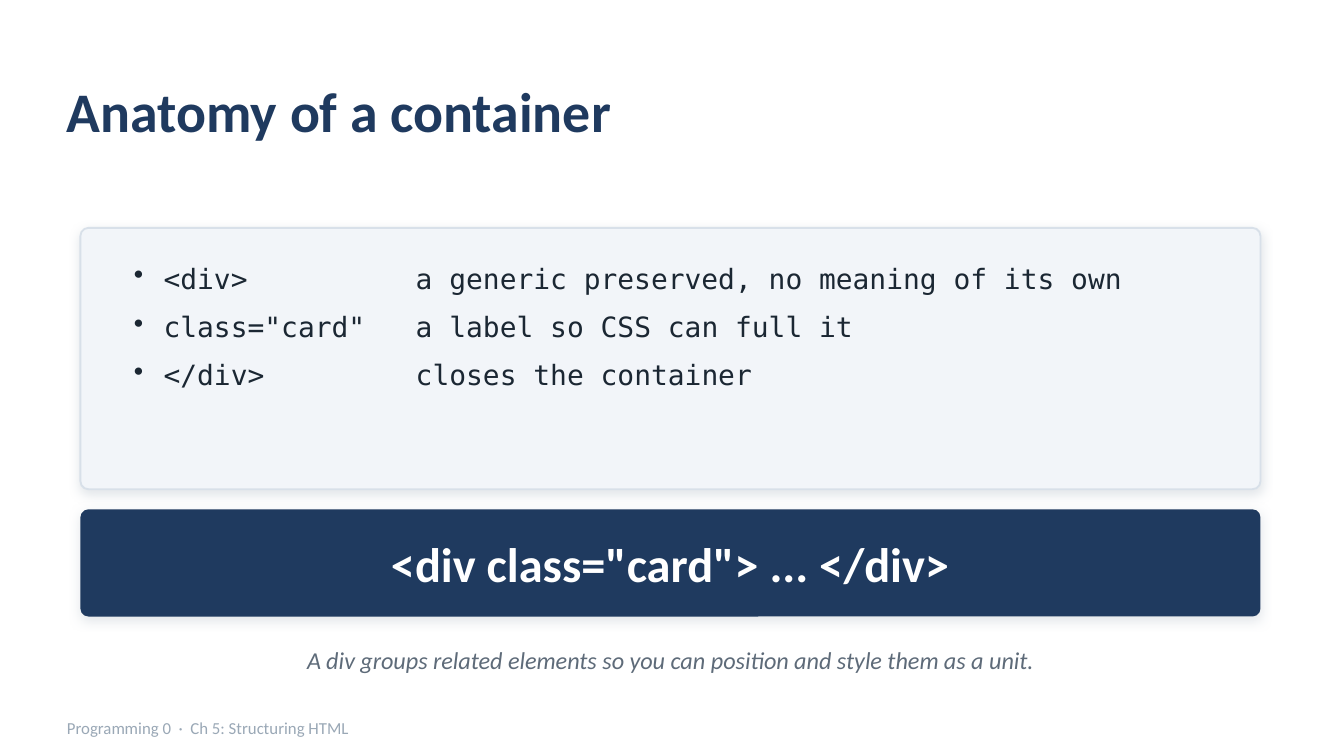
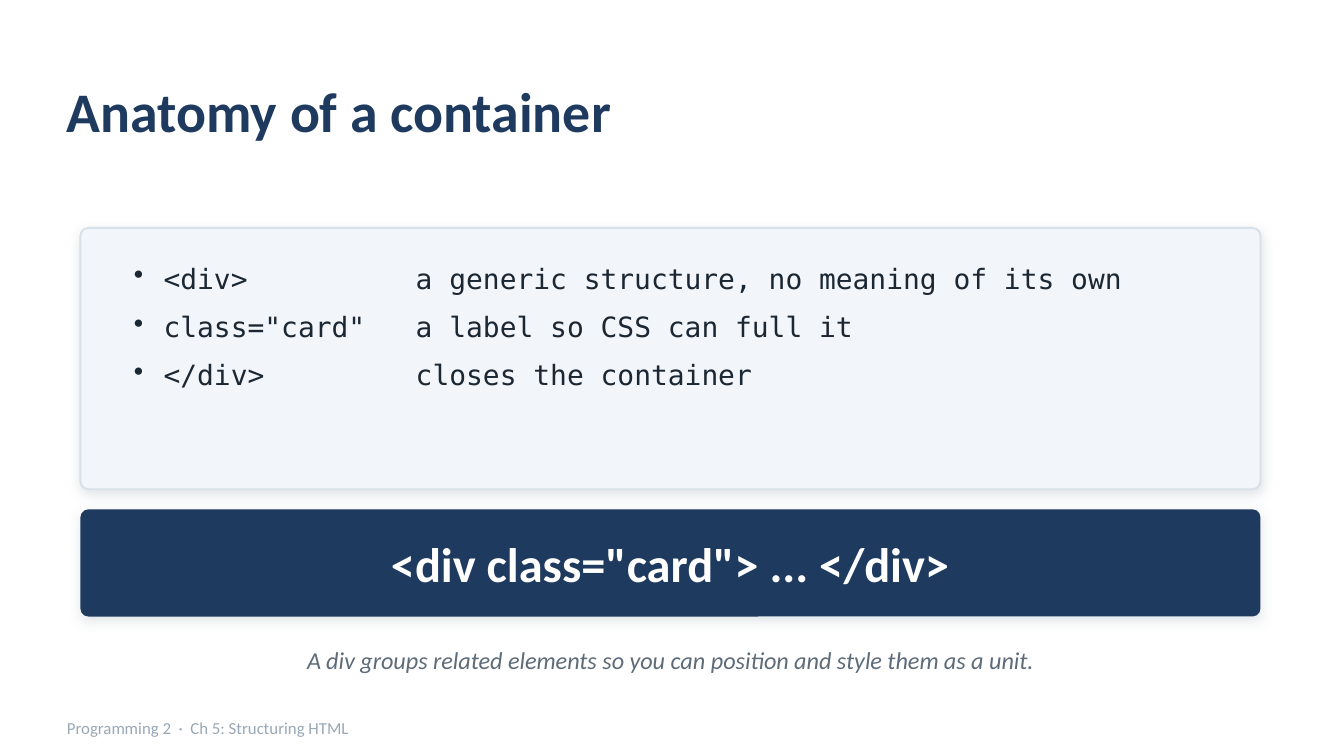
preserved: preserved -> structure
0: 0 -> 2
